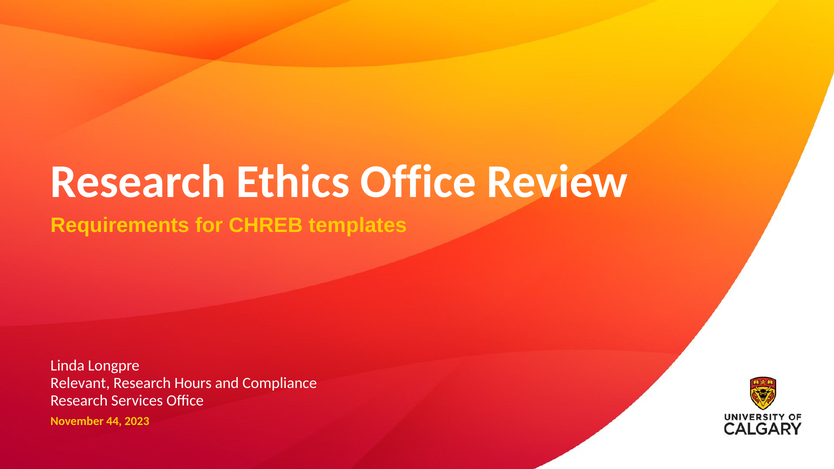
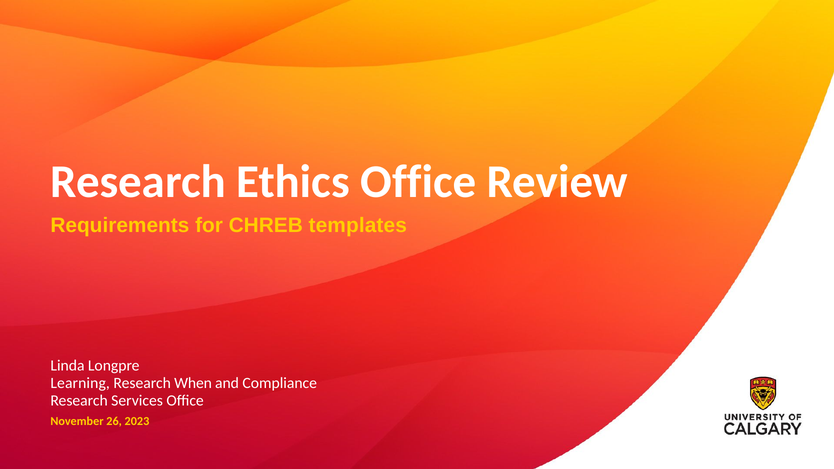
Relevant: Relevant -> Learning
Hours: Hours -> When
44: 44 -> 26
